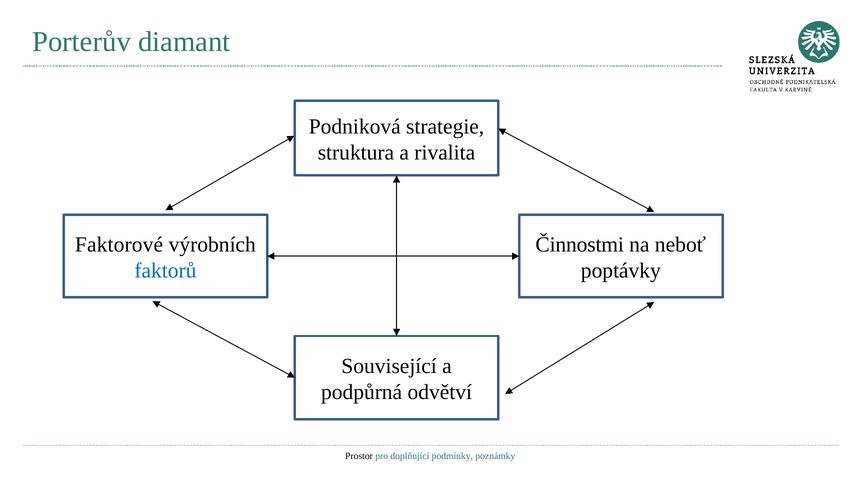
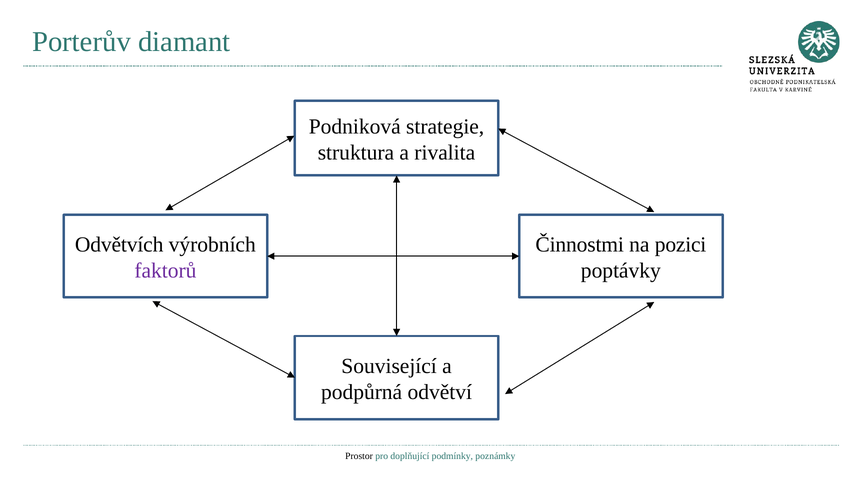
Faktorové: Faktorové -> Odvětvích
neboť: neboť -> pozici
faktorů colour: blue -> purple
